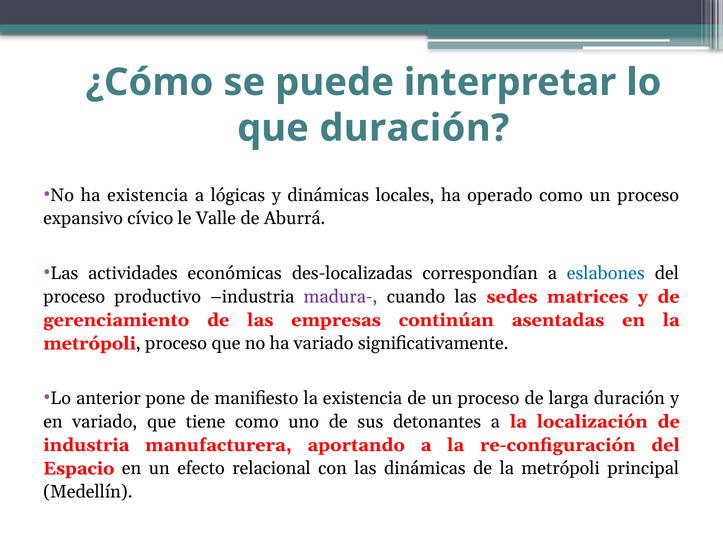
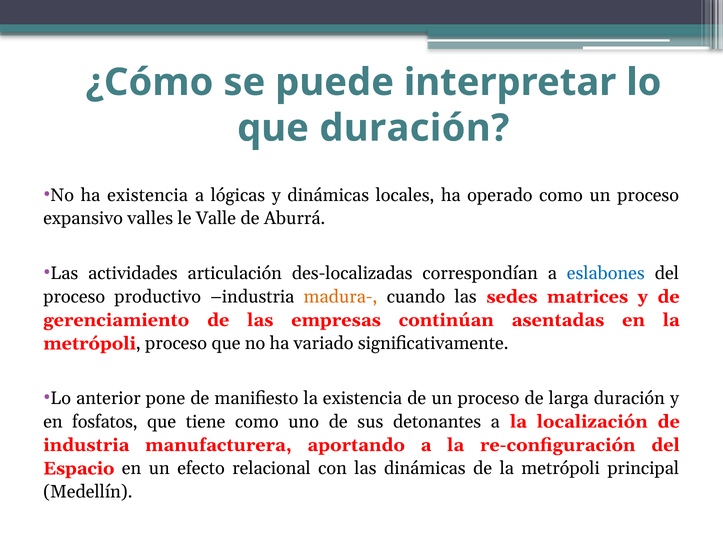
cívico: cívico -> valles
económicas: económicas -> articulación
madura- colour: purple -> orange
en variado: variado -> fosfatos
